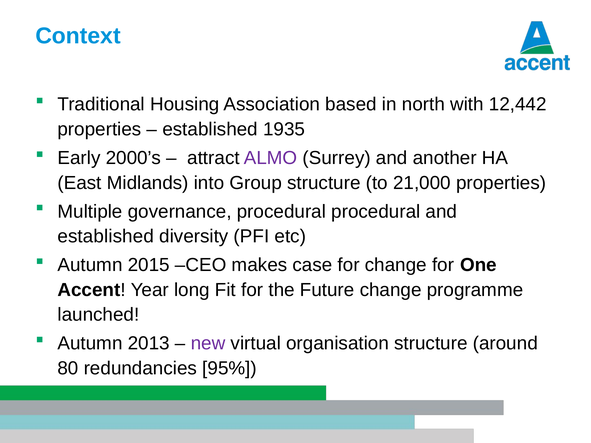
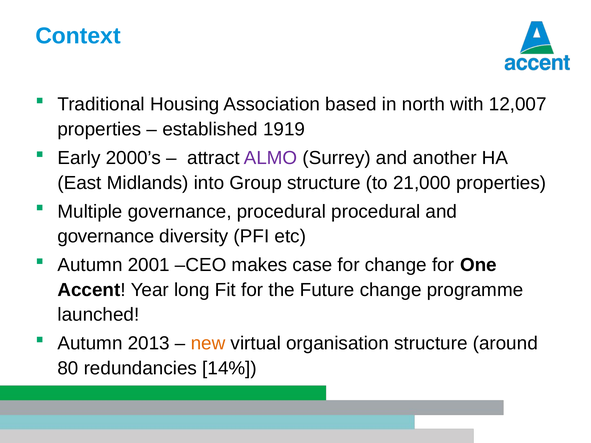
12,442: 12,442 -> 12,007
1935: 1935 -> 1919
established at (106, 236): established -> governance
2015: 2015 -> 2001
new colour: purple -> orange
95%: 95% -> 14%
